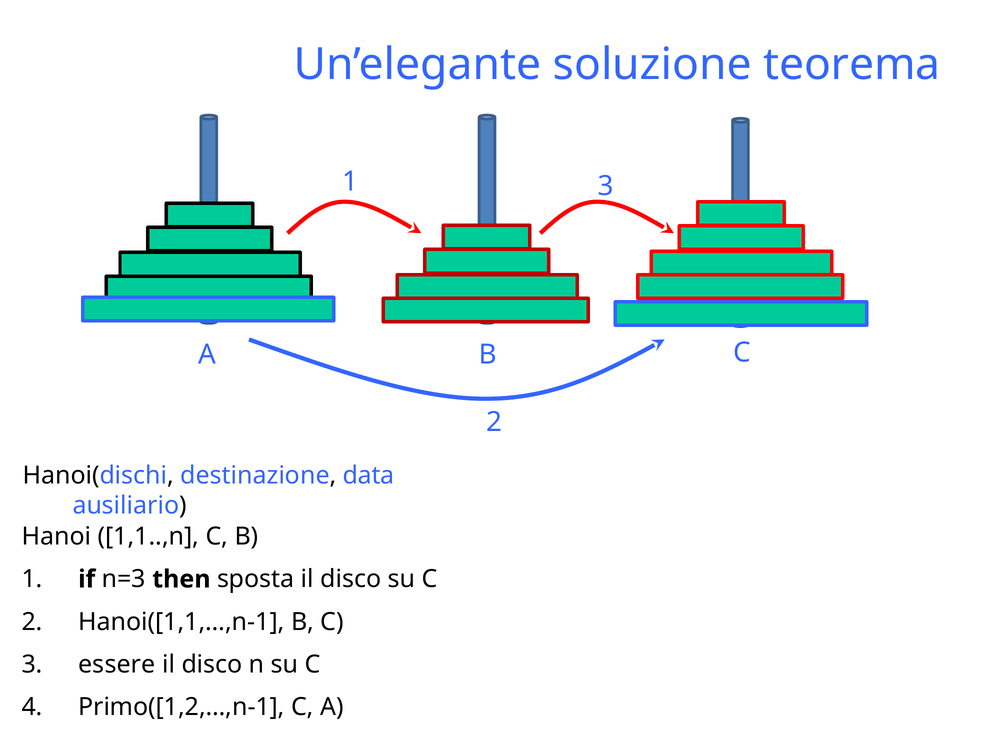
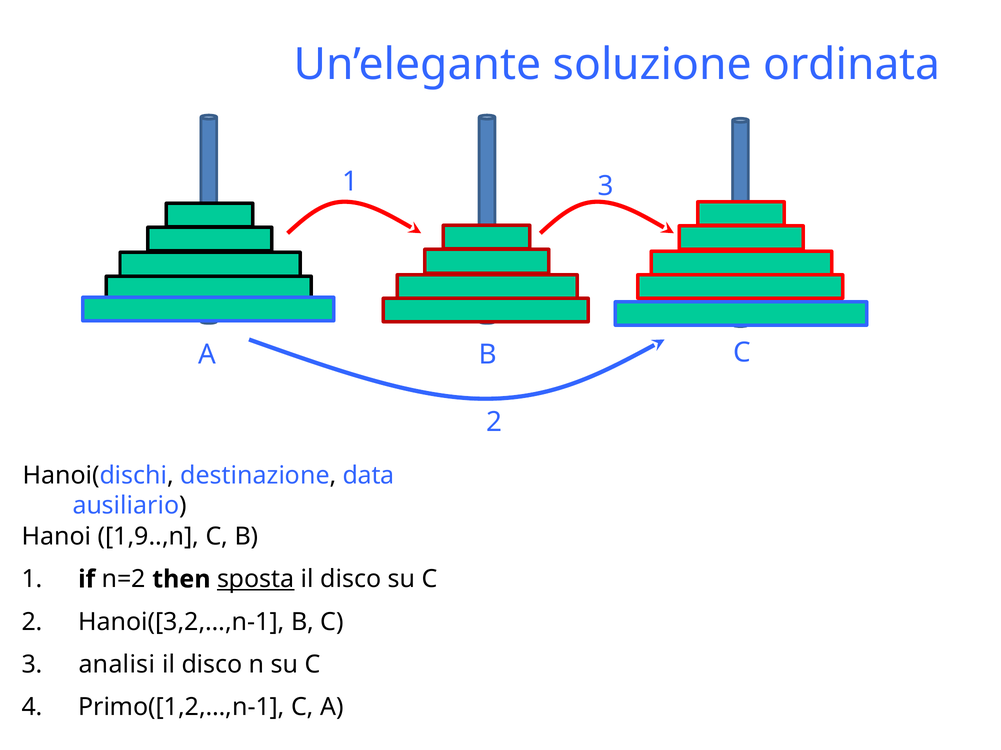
teorema: teorema -> ordinata
1,1..,n: 1,1..,n -> 1,9..,n
n=3: n=3 -> n=2
sposta underline: none -> present
Hanoi([1,1,…,n-1: Hanoi([1,1,…,n-1 -> Hanoi([3,2,…,n-1
essere: essere -> analisi
